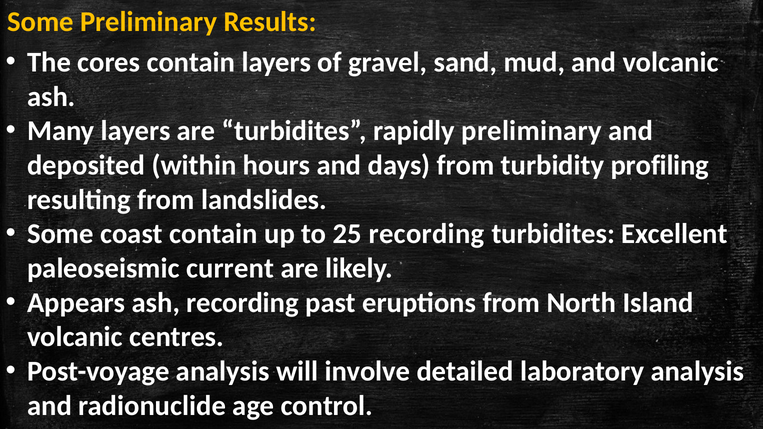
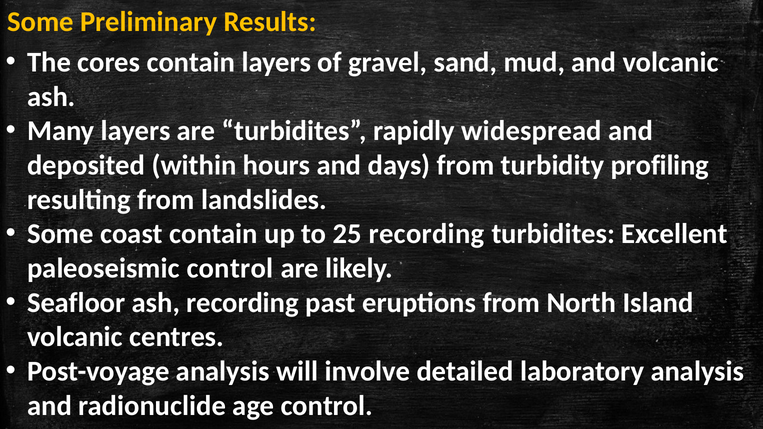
rapidly preliminary: preliminary -> widespread
paleoseismic current: current -> control
Appears: Appears -> Seafloor
